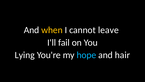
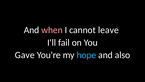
when colour: yellow -> pink
Lying: Lying -> Gave
hair: hair -> also
